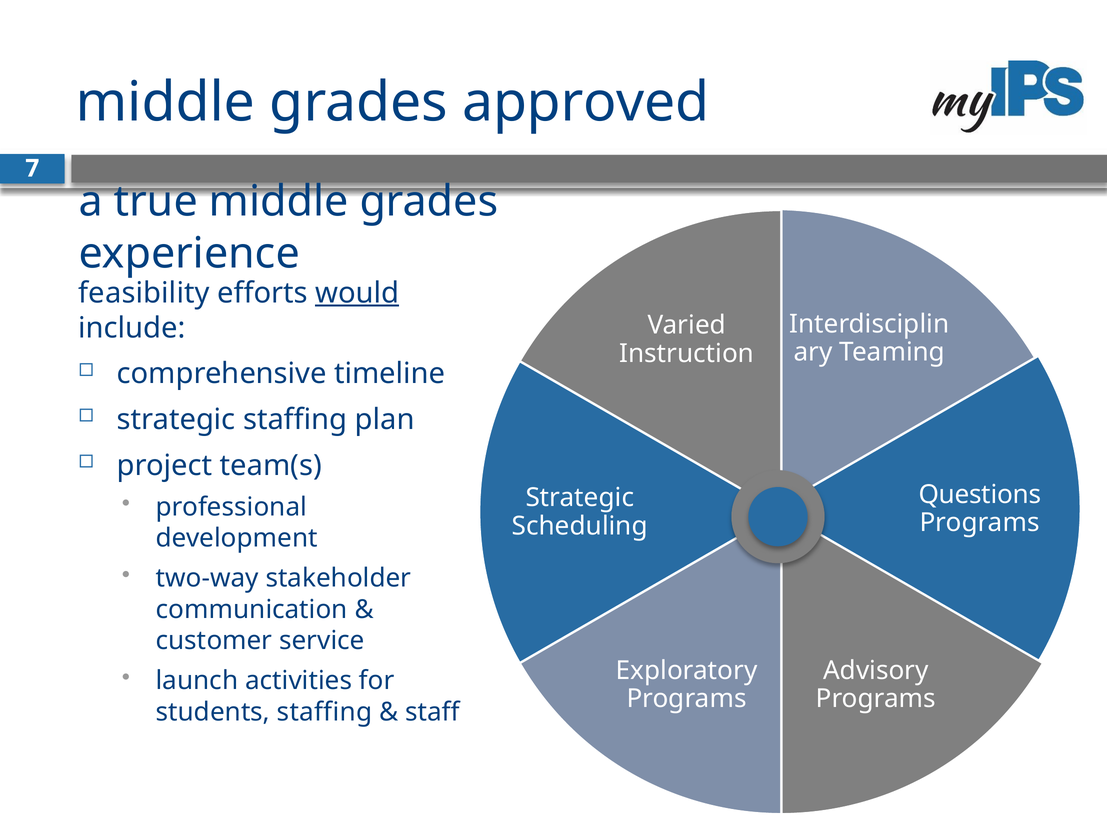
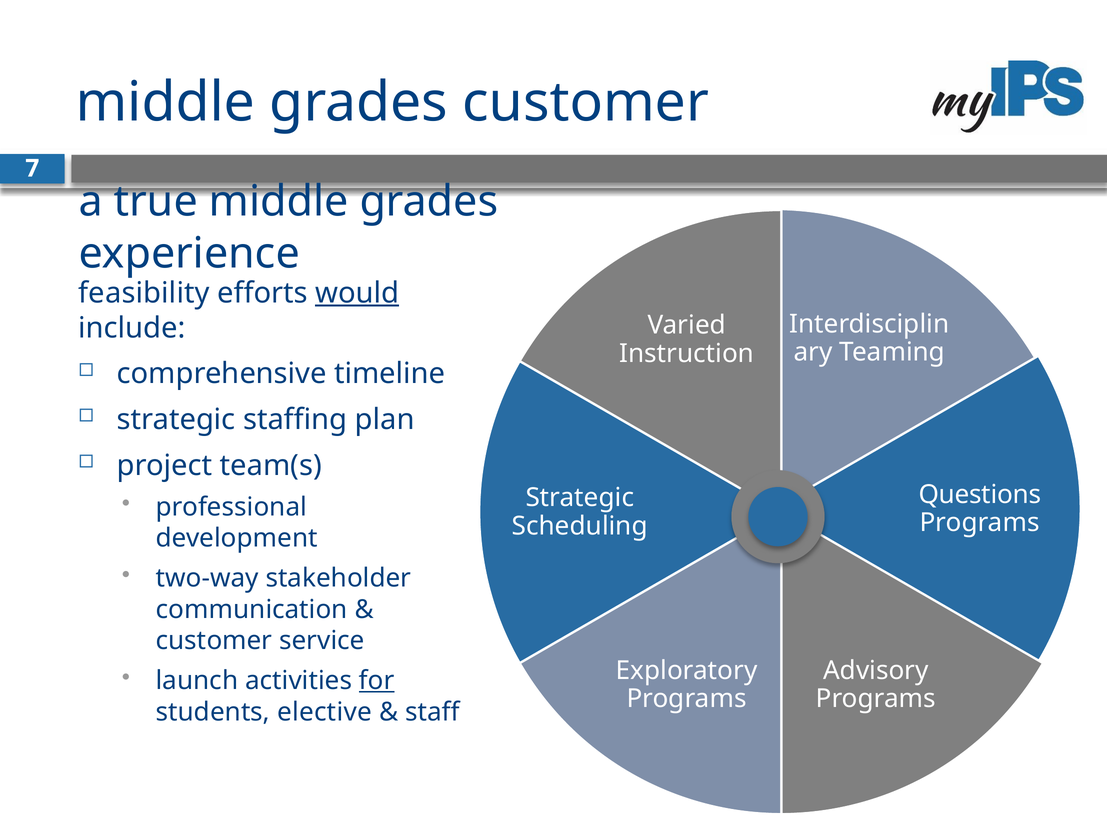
grades approved: approved -> customer
for underline: none -> present
students staffing: staffing -> elective
